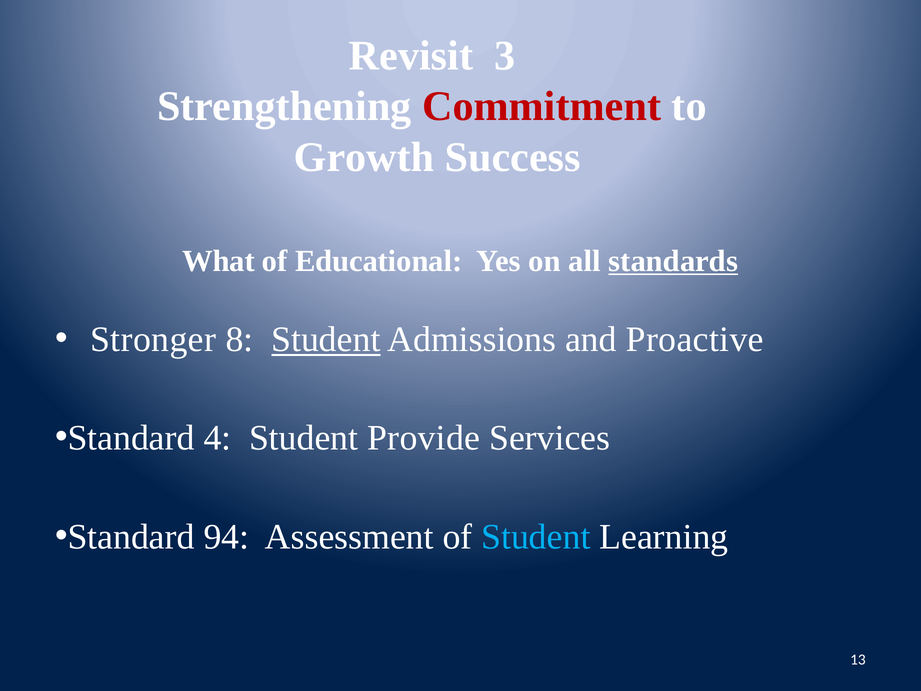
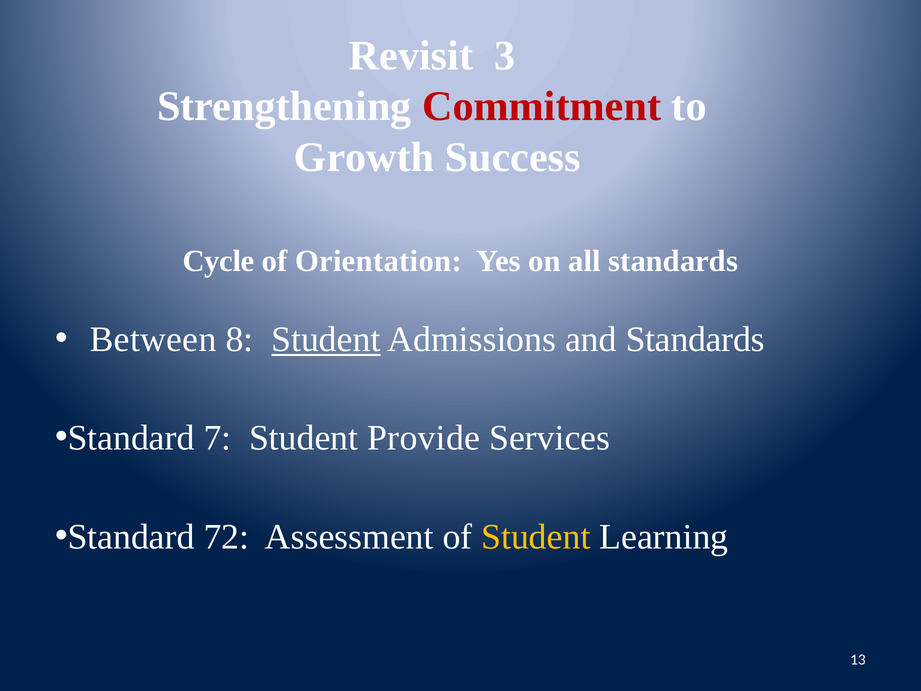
What: What -> Cycle
Educational: Educational -> Orientation
standards at (673, 261) underline: present -> none
Stronger: Stronger -> Between
and Proactive: Proactive -> Standards
4: 4 -> 7
94: 94 -> 72
Student at (536, 537) colour: light blue -> yellow
